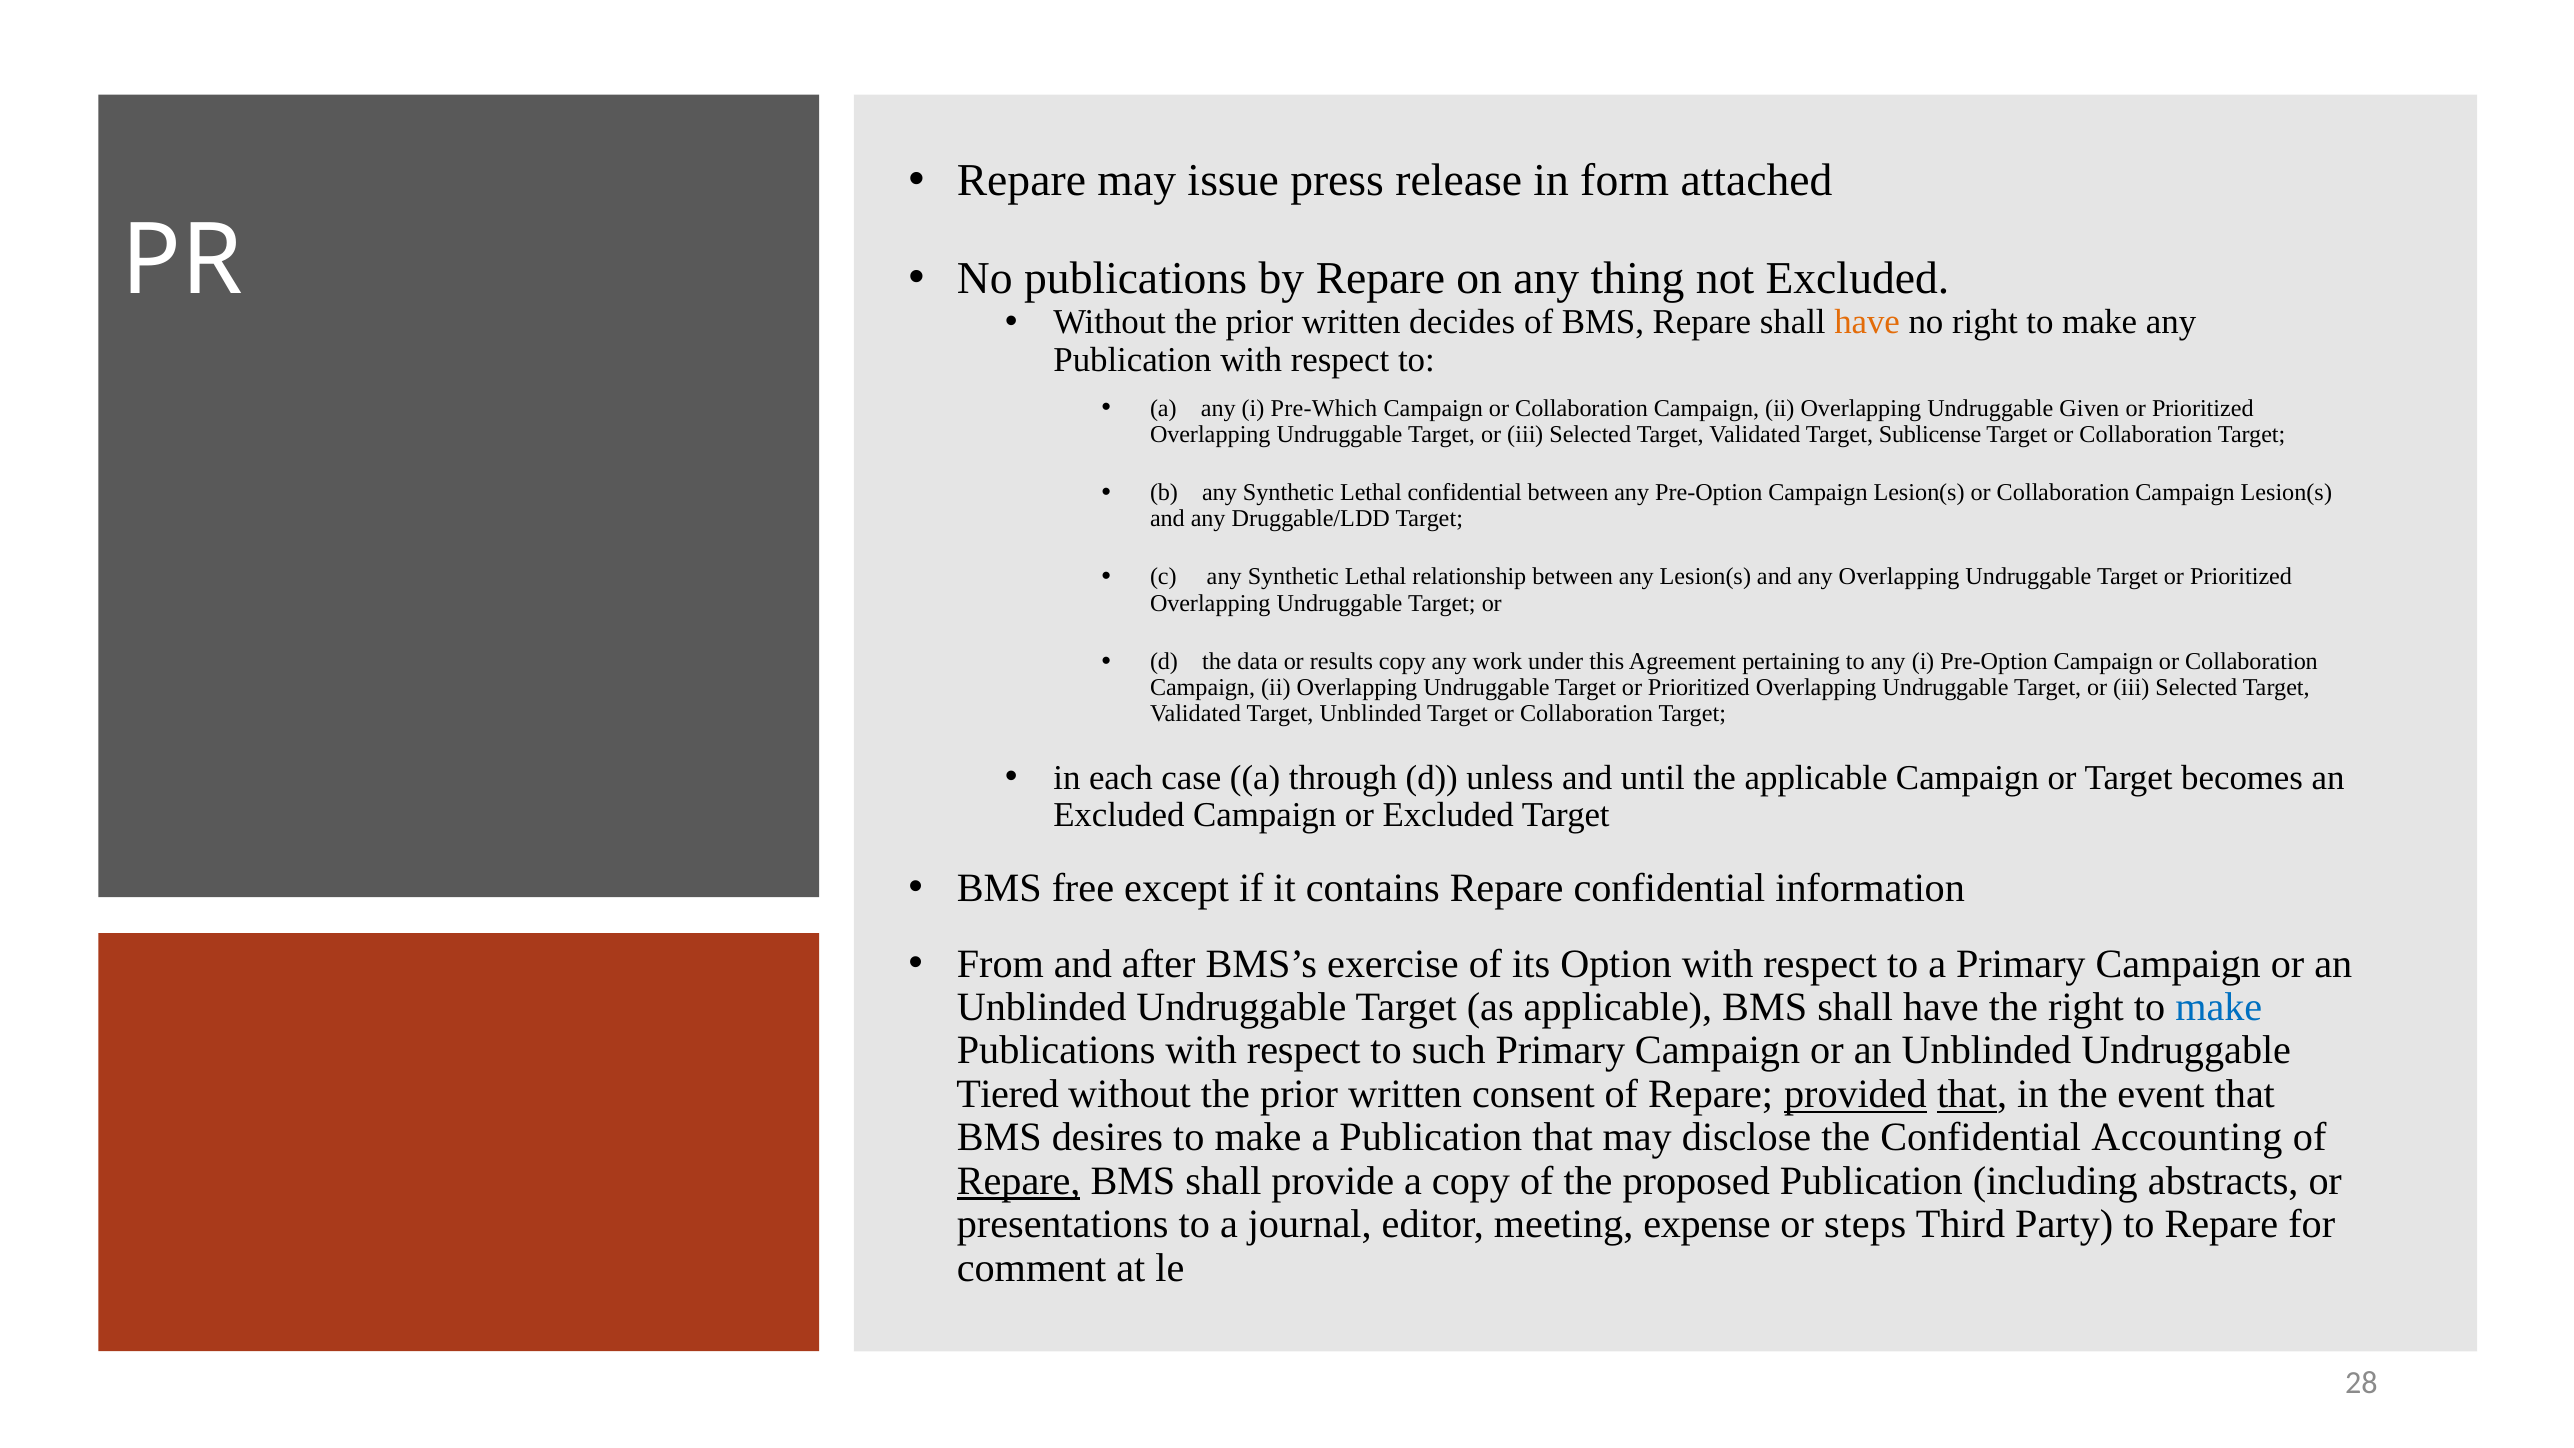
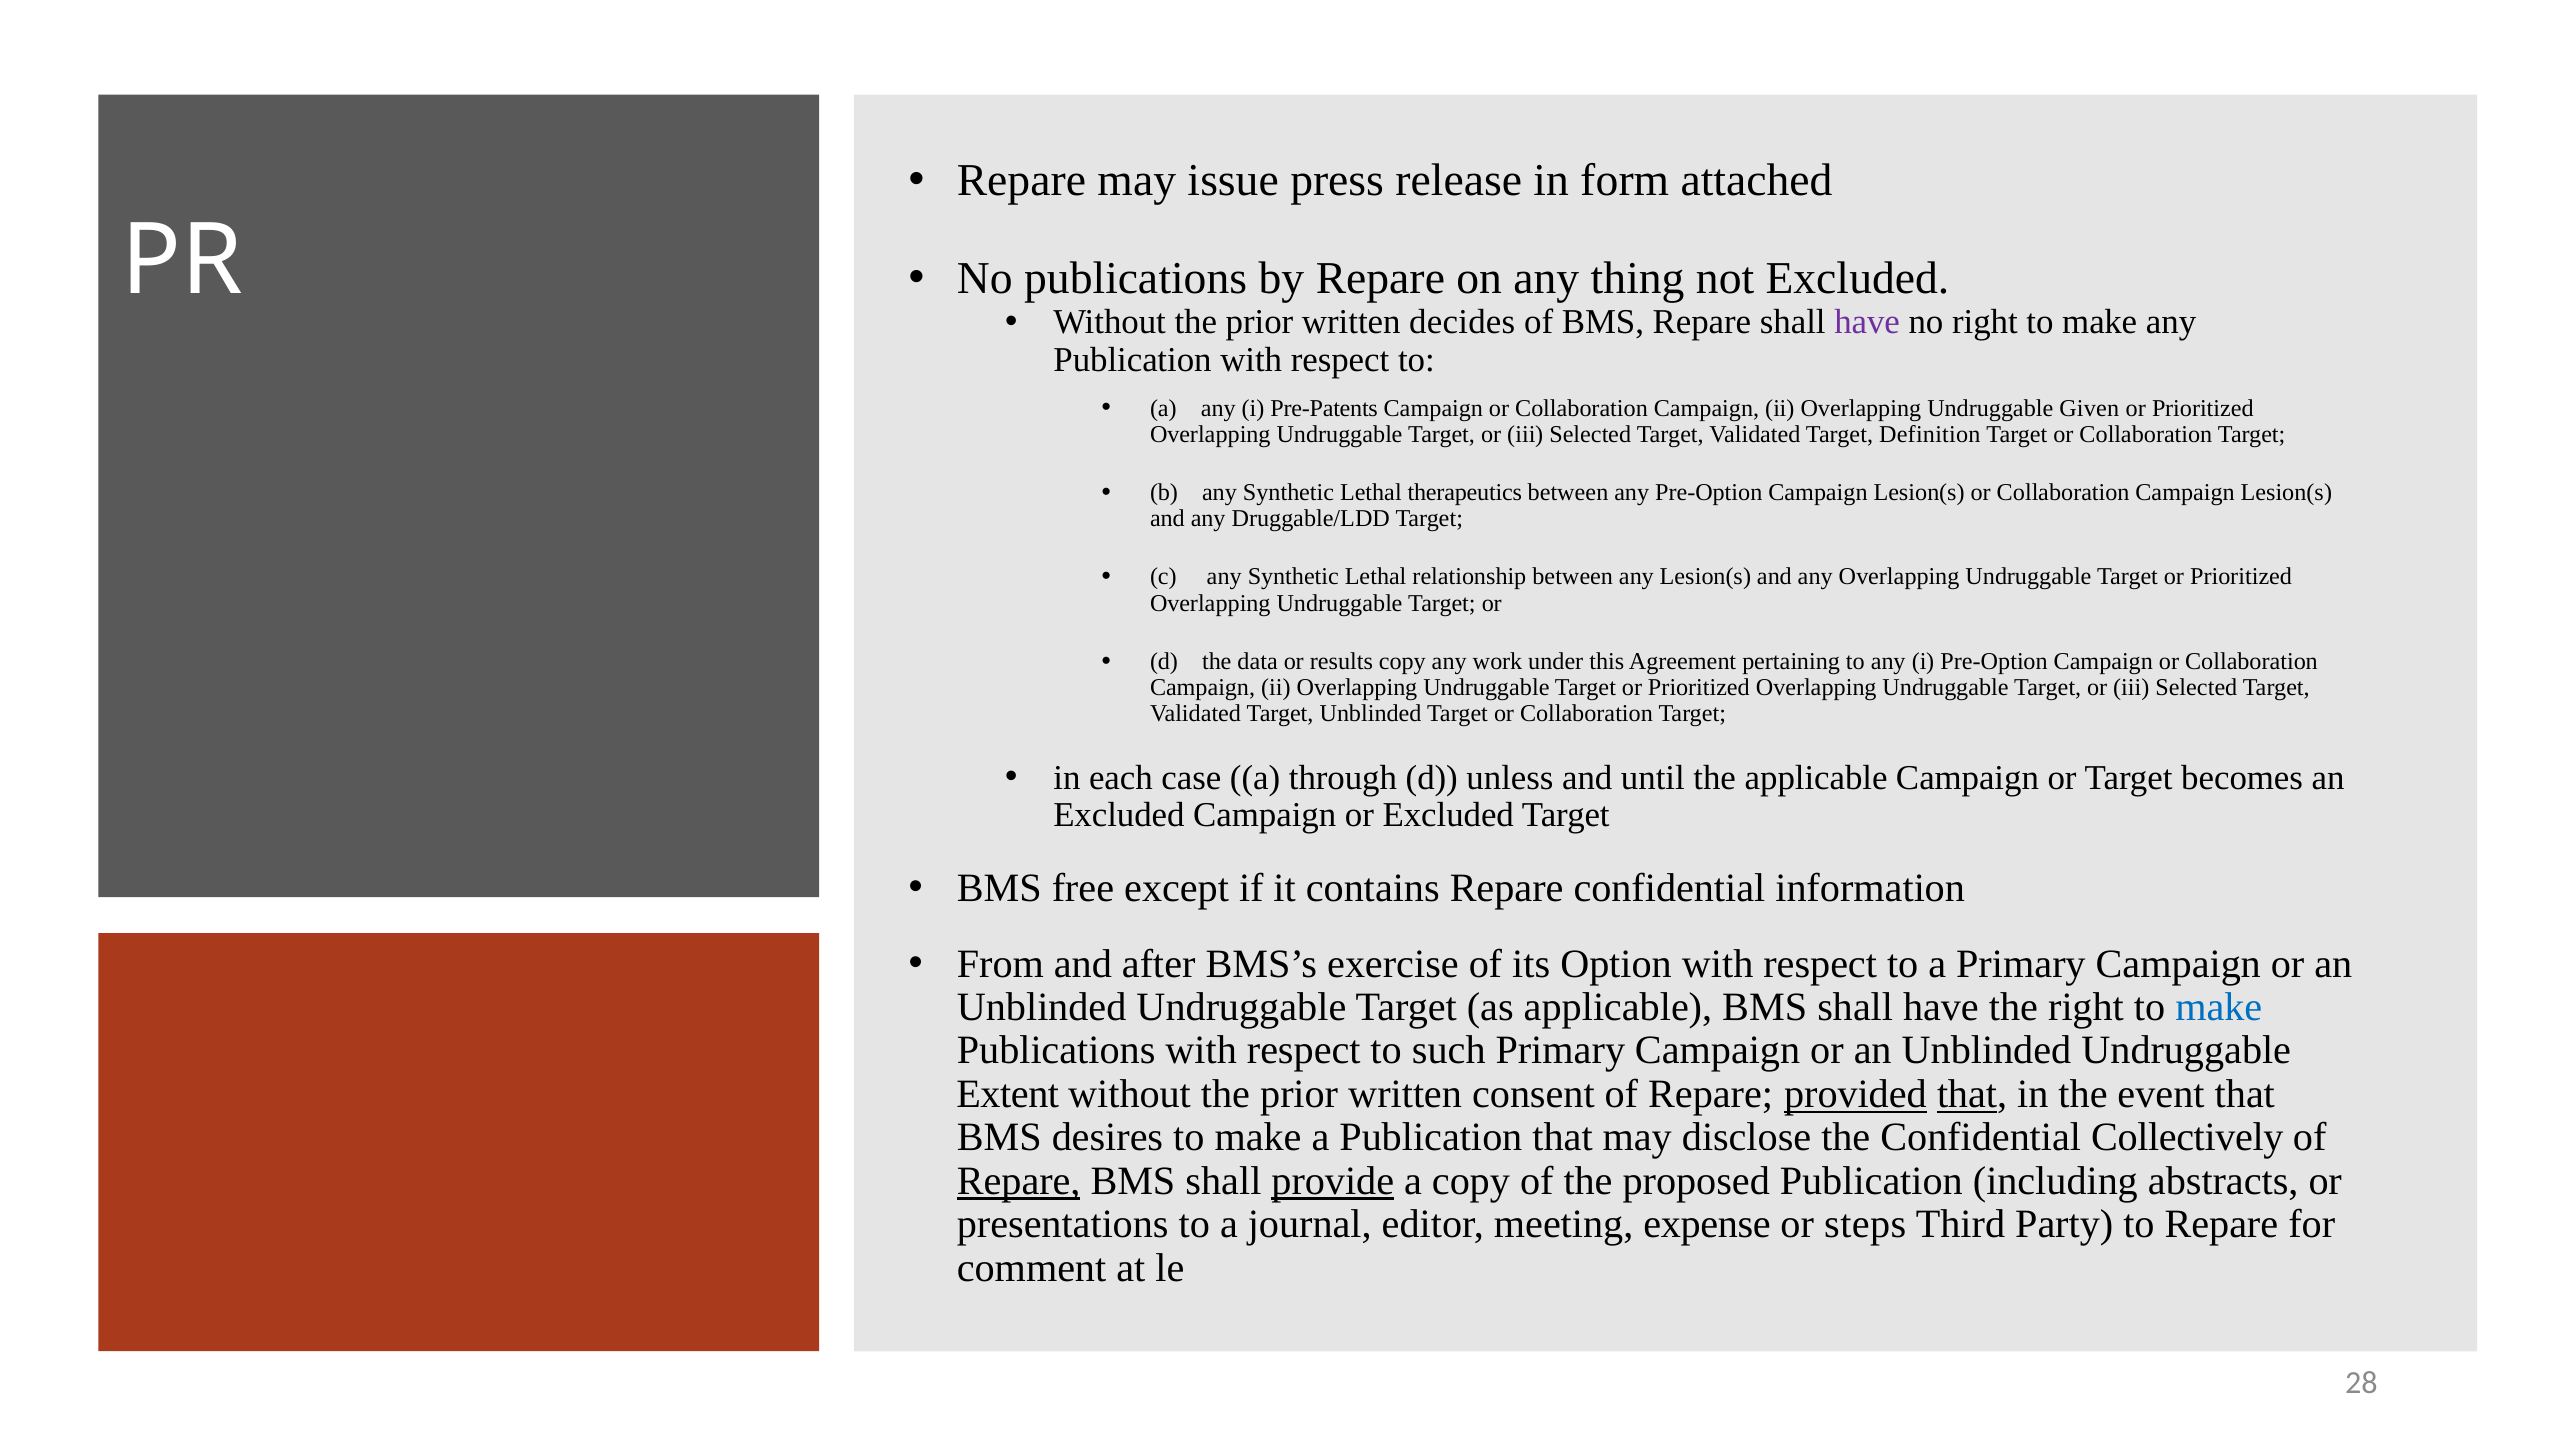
have at (1867, 322) colour: orange -> purple
Pre-Which: Pre-Which -> Pre-Patents
Sublicense: Sublicense -> Definition
Lethal confidential: confidential -> therapeutics
Tiered: Tiered -> Extent
Accounting: Accounting -> Collectively
provide underline: none -> present
